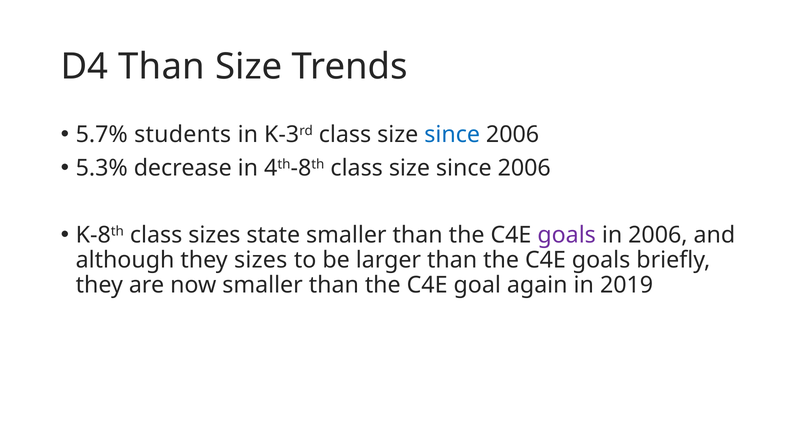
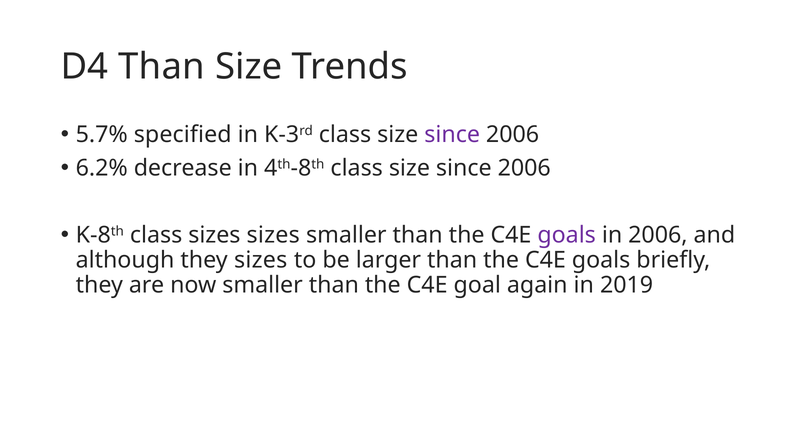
students: students -> specified
since at (452, 135) colour: blue -> purple
5.3%: 5.3% -> 6.2%
sizes state: state -> sizes
